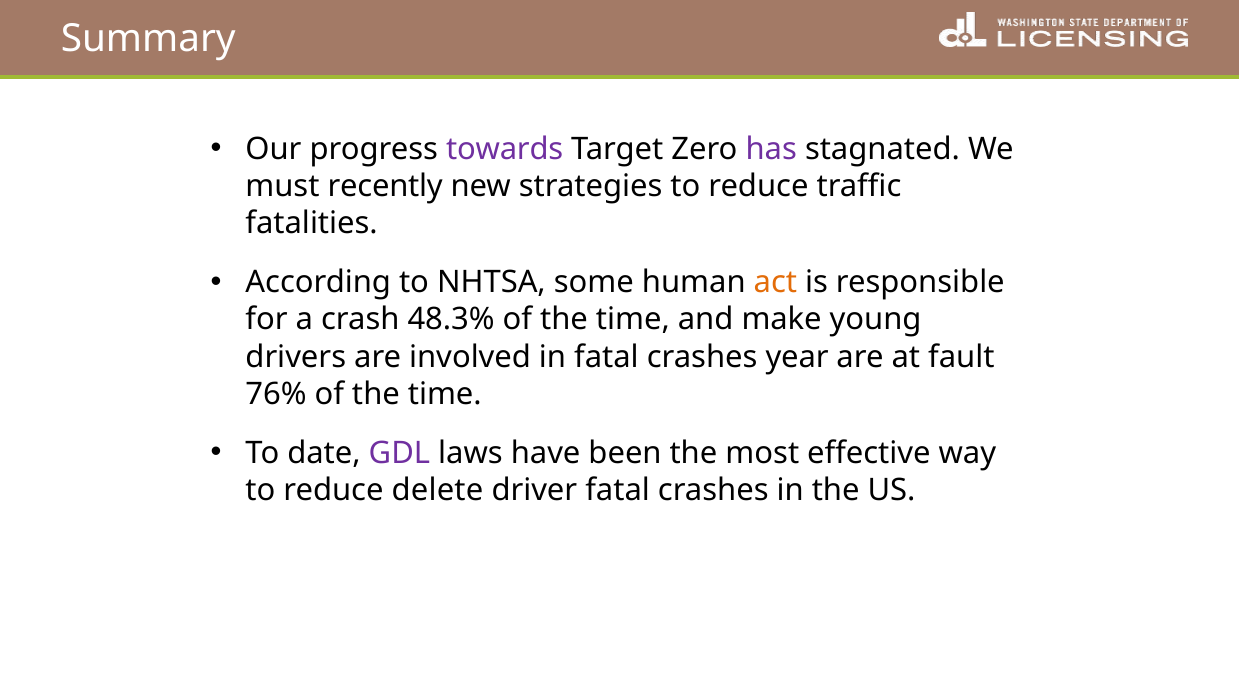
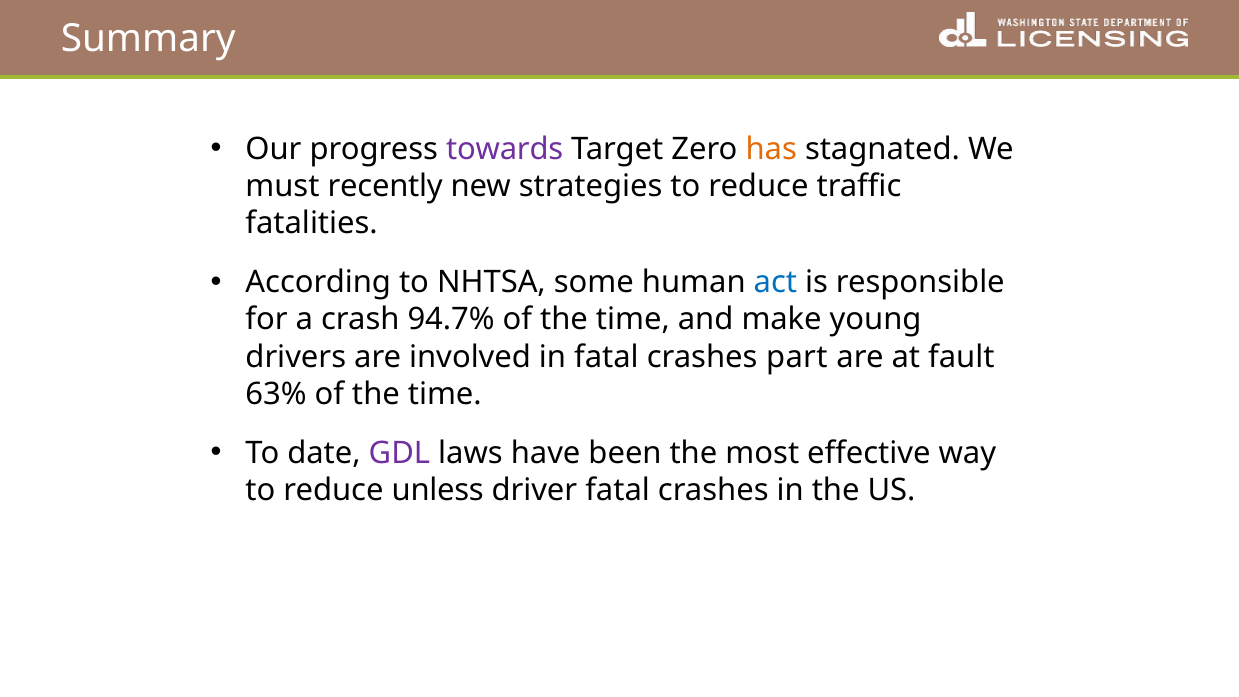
has colour: purple -> orange
act colour: orange -> blue
48.3%: 48.3% -> 94.7%
year: year -> part
76%: 76% -> 63%
delete: delete -> unless
